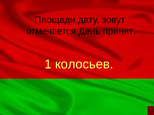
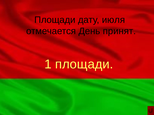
зовут: зовут -> июля
1 колосьев: колосьев -> площади
